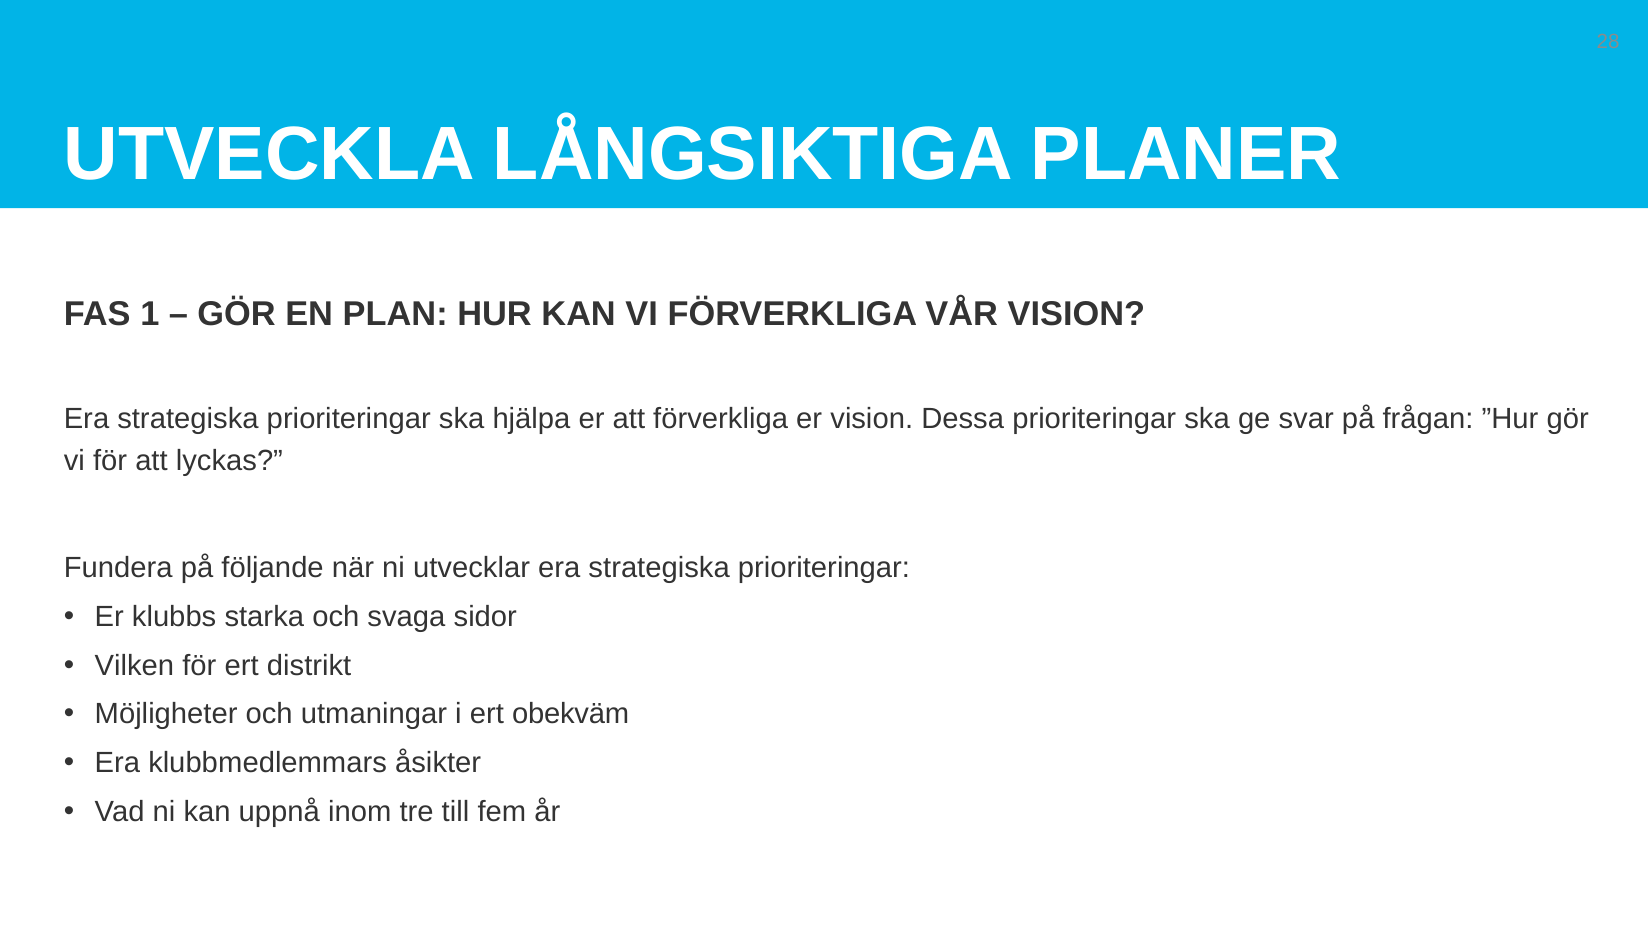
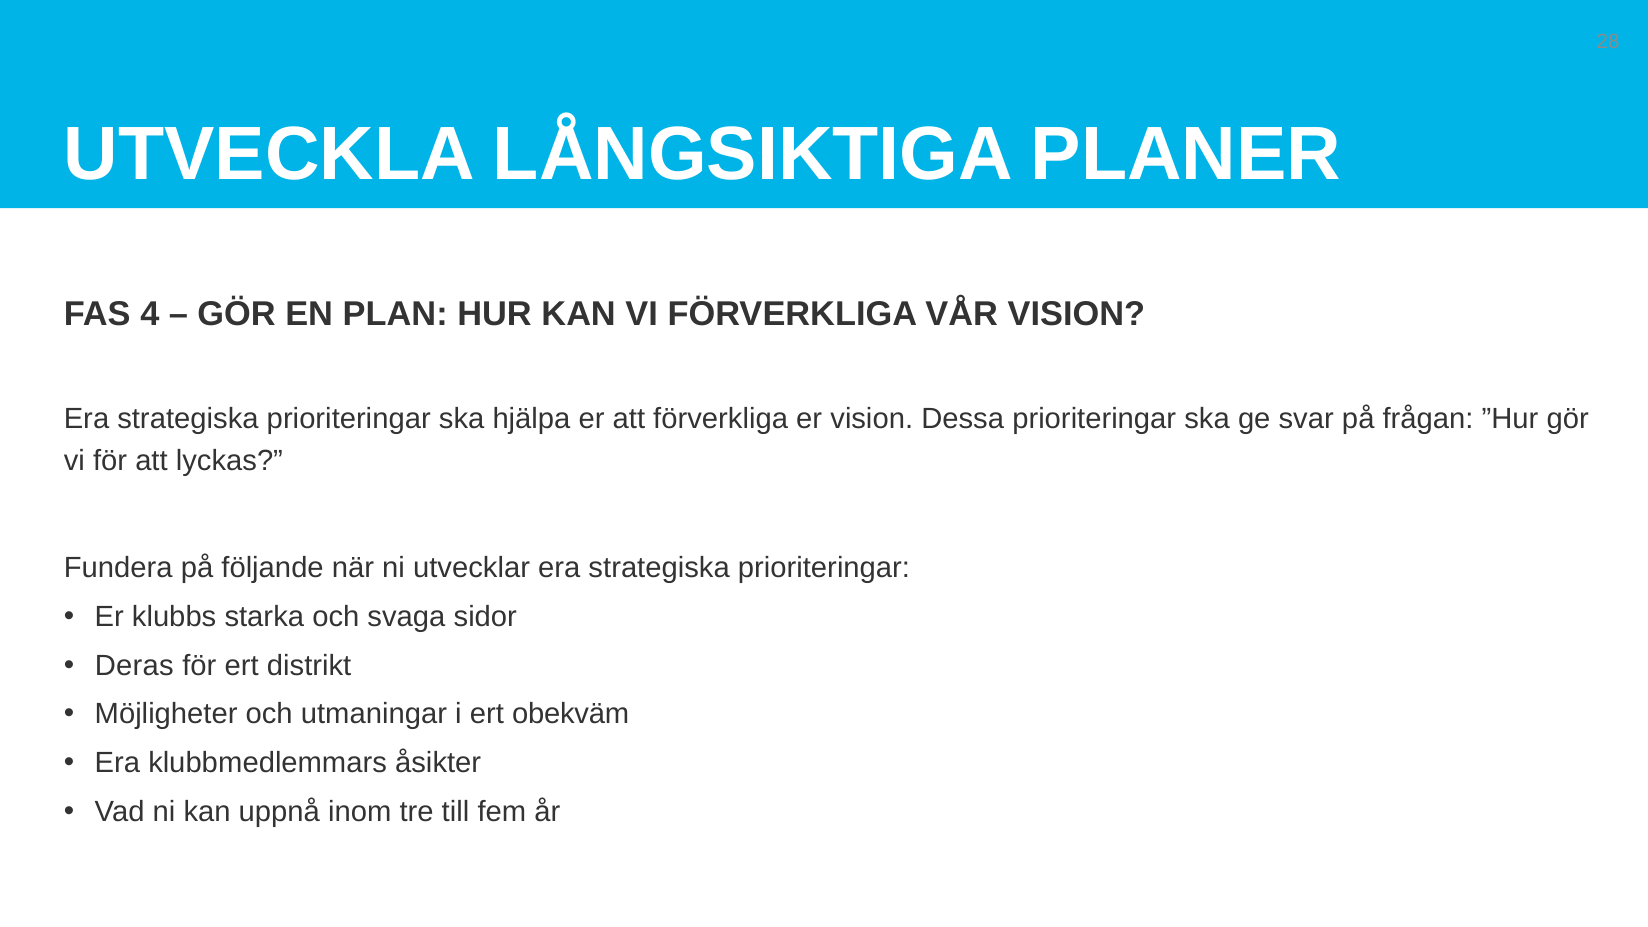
1: 1 -> 4
Vilken: Vilken -> Deras
